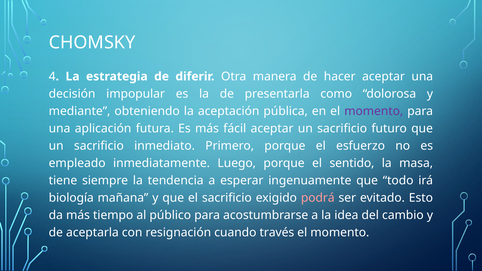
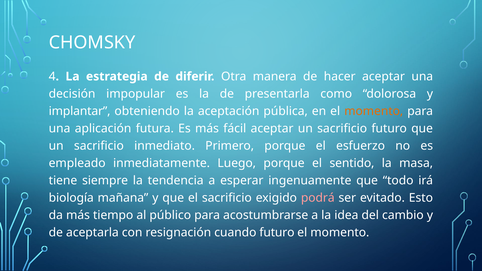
mediante: mediante -> implantar
momento at (374, 111) colour: purple -> orange
cuando través: través -> futuro
